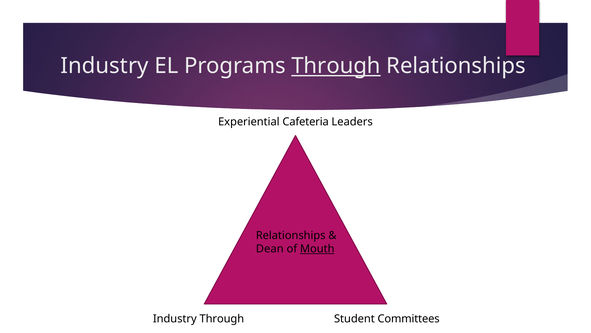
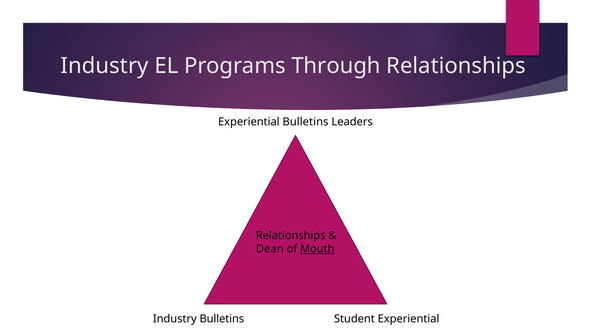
Through at (336, 66) underline: present -> none
Experiential Cafeteria: Cafeteria -> Bulletins
Industry Through: Through -> Bulletins
Student Committees: Committees -> Experiential
